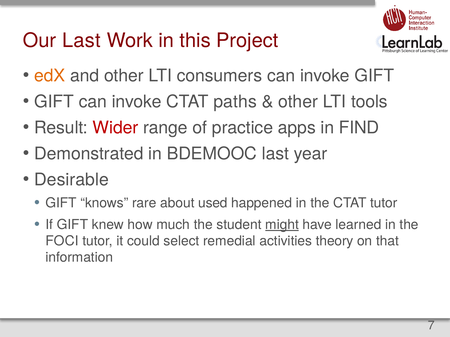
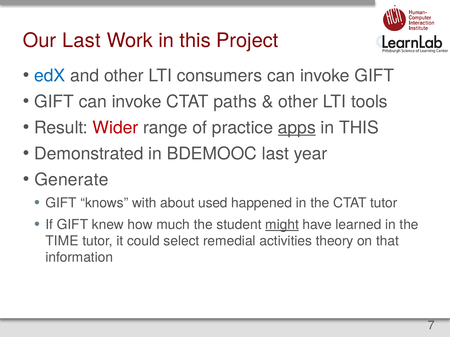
edX colour: orange -> blue
apps underline: none -> present
FIND at (359, 128): FIND -> THIS
Desirable: Desirable -> Generate
rare: rare -> with
FOCI: FOCI -> TIME
